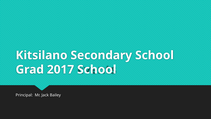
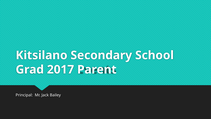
2017 School: School -> Parent
